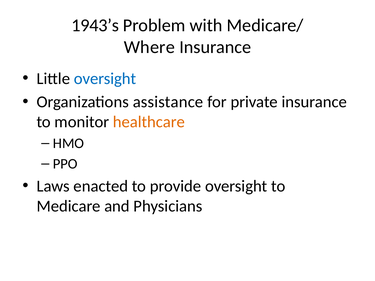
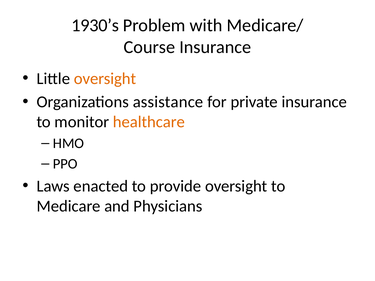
1943’s: 1943’s -> 1930’s
Where: Where -> Course
oversight at (105, 79) colour: blue -> orange
